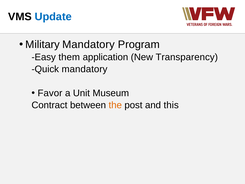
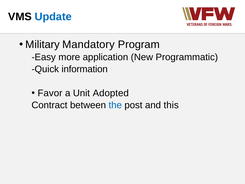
them: them -> more
Transparency: Transparency -> Programmatic
Quick mandatory: mandatory -> information
Museum: Museum -> Adopted
the colour: orange -> blue
